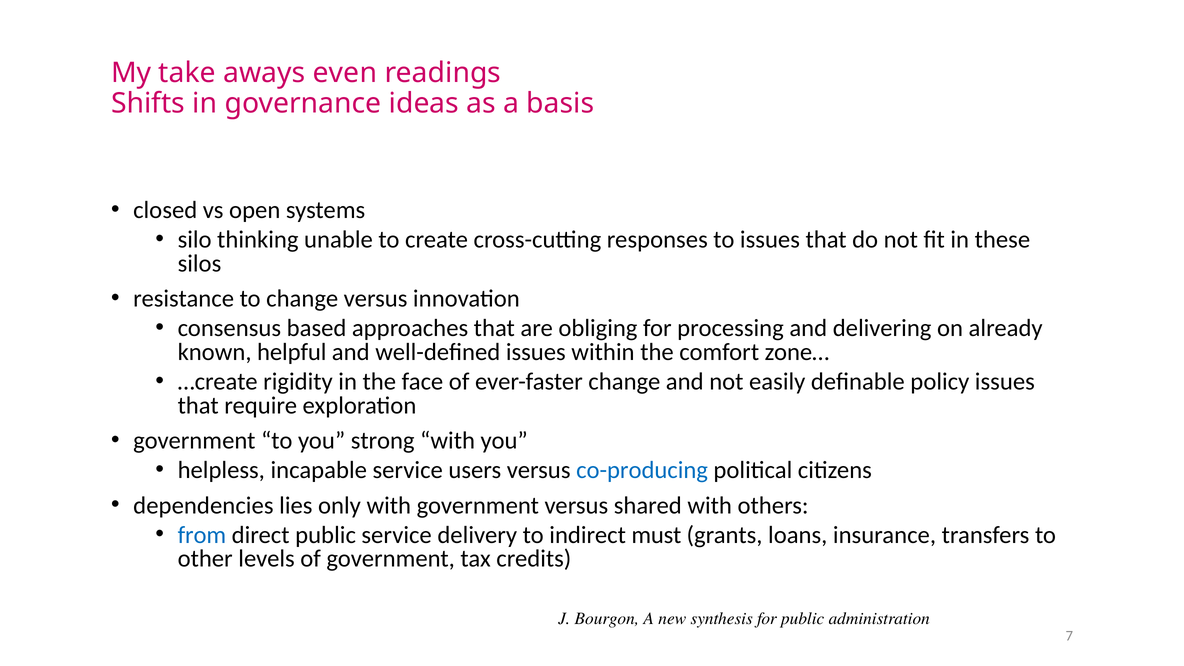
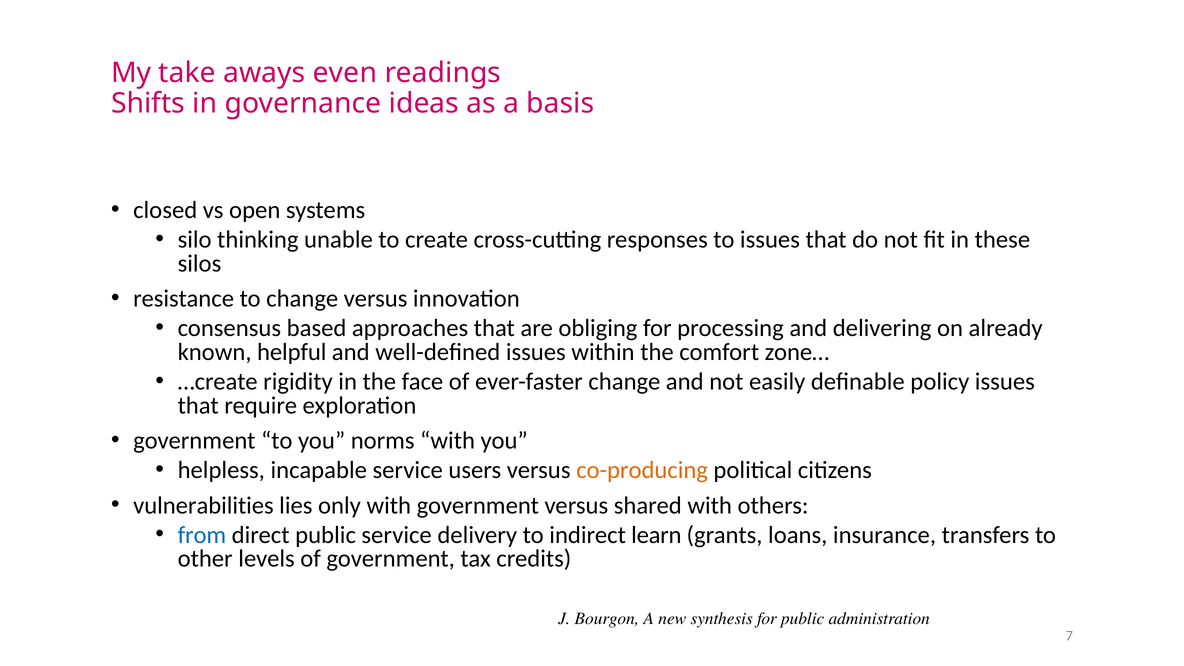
strong: strong -> norms
co-producing colour: blue -> orange
dependencies: dependencies -> vulnerabilities
must: must -> learn
